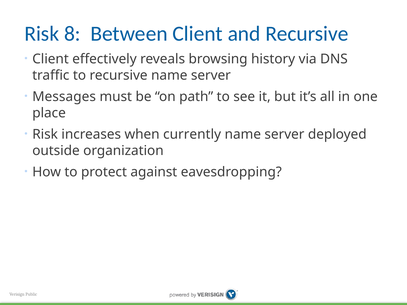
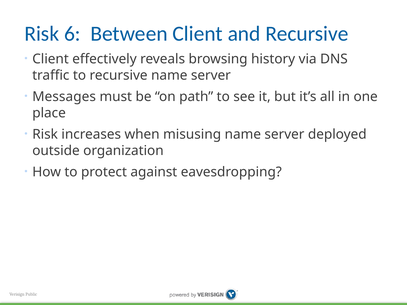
8: 8 -> 6
currently: currently -> misusing
